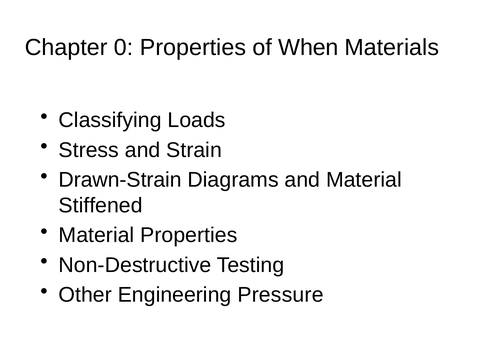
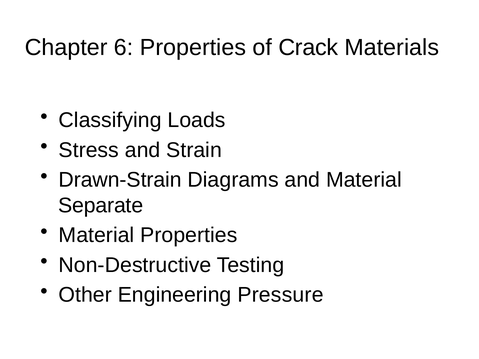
0: 0 -> 6
When: When -> Crack
Stiffened: Stiffened -> Separate
